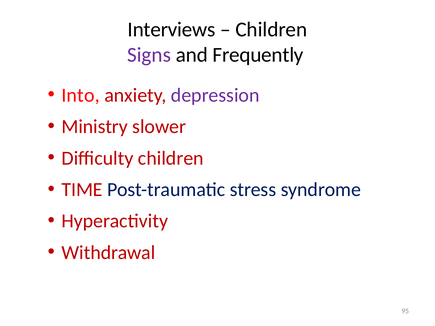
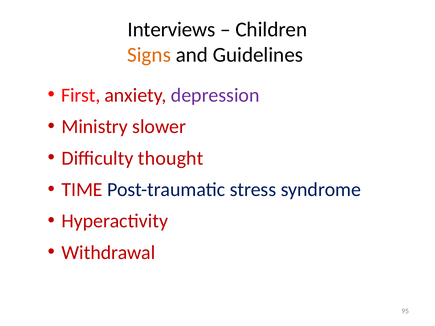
Signs colour: purple -> orange
Frequently: Frequently -> Guidelines
Into: Into -> First
Difficulty children: children -> thought
